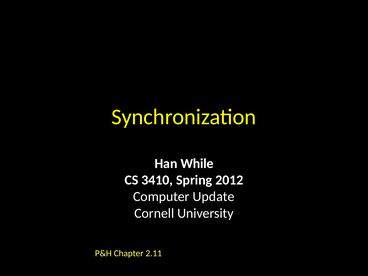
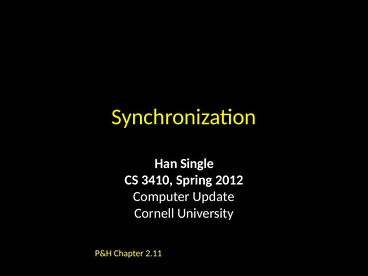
While: While -> Single
